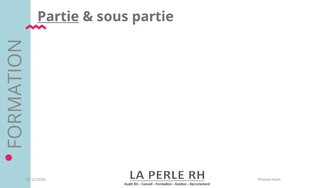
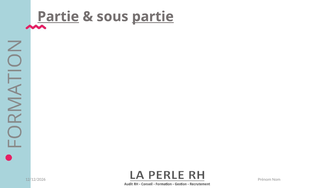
partie at (153, 17) underline: none -> present
